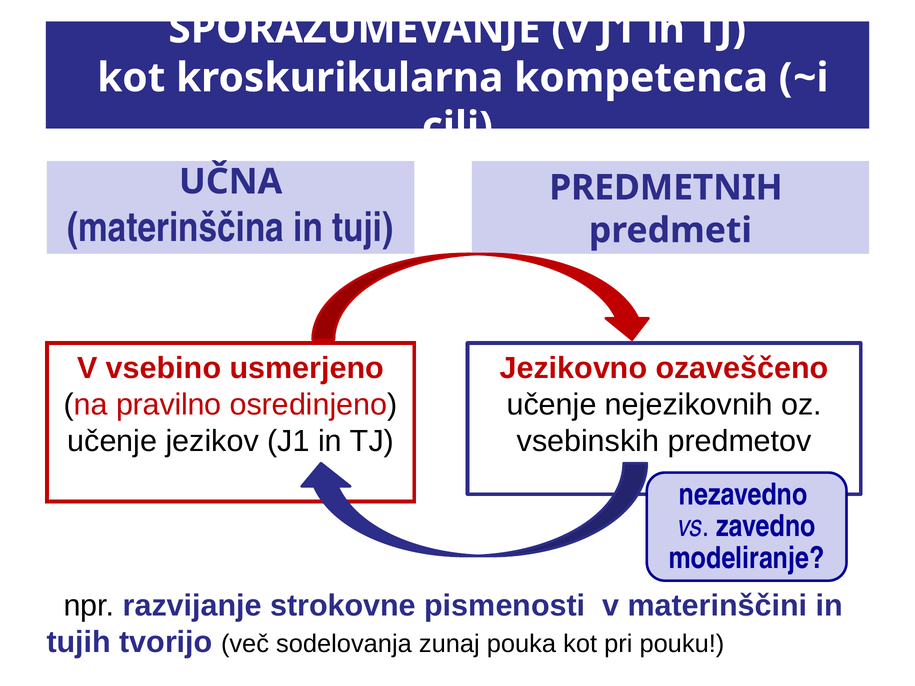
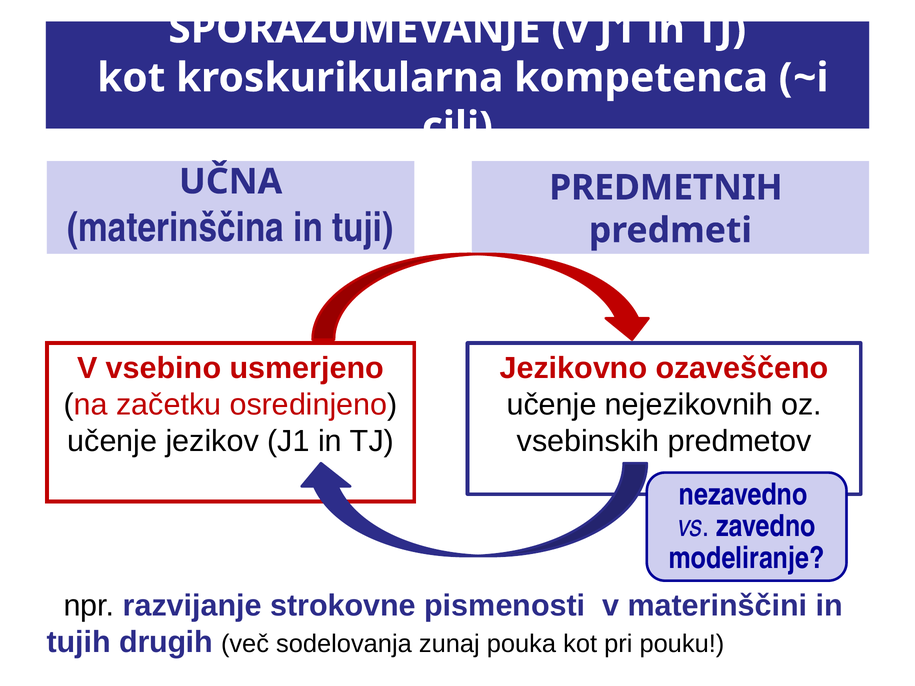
pravilno: pravilno -> začetku
tvorijo: tvorijo -> drugih
